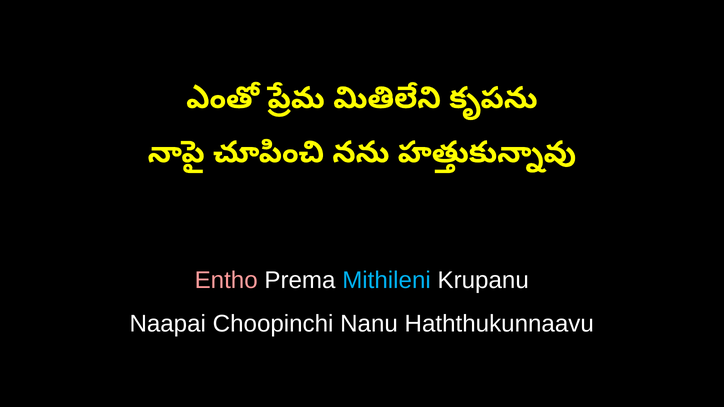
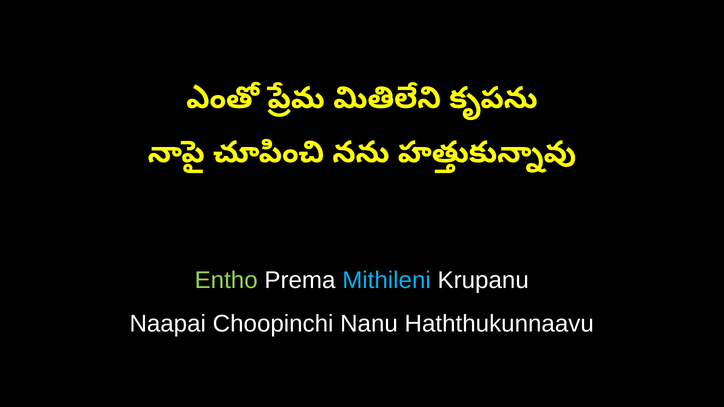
Entho colour: pink -> light green
